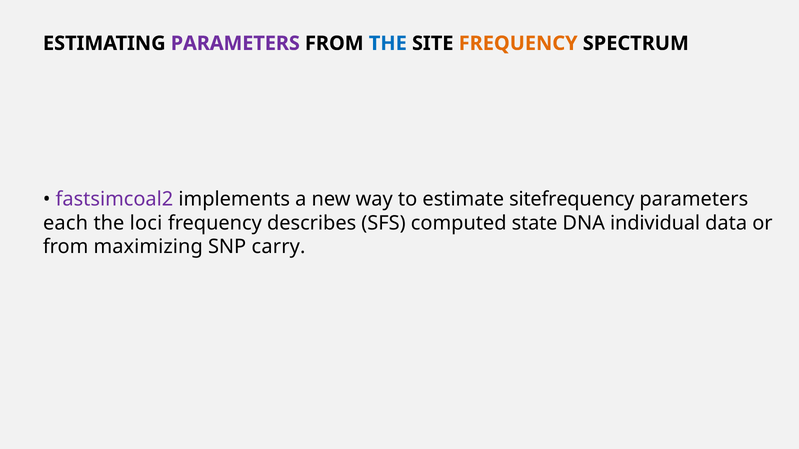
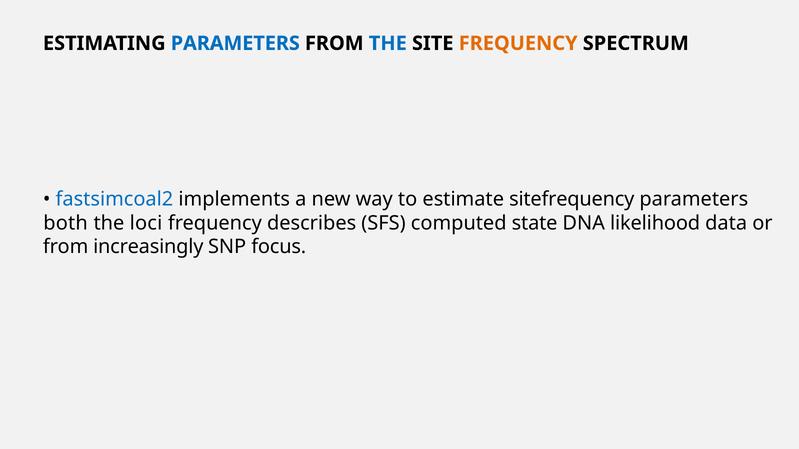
PARAMETERS at (235, 43) colour: purple -> blue
fastsimcoal2 colour: purple -> blue
each: each -> both
individual: individual -> likelihood
maximizing: maximizing -> increasingly
carry: carry -> focus
